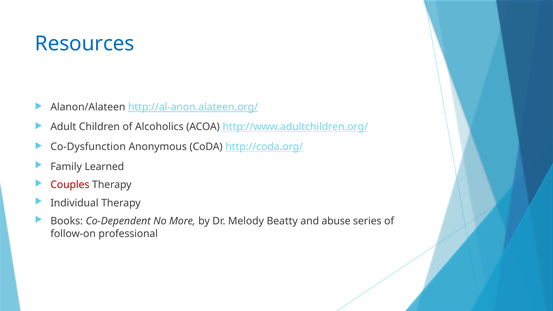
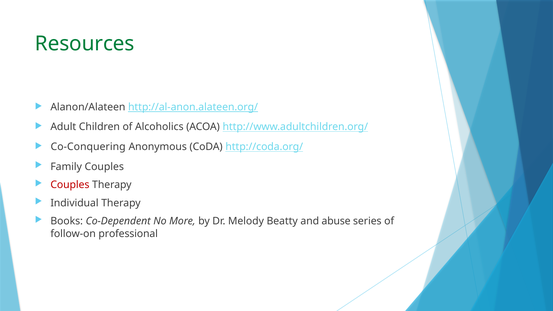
Resources colour: blue -> green
Co-Dysfunction: Co-Dysfunction -> Co-Conquering
Family Learned: Learned -> Couples
